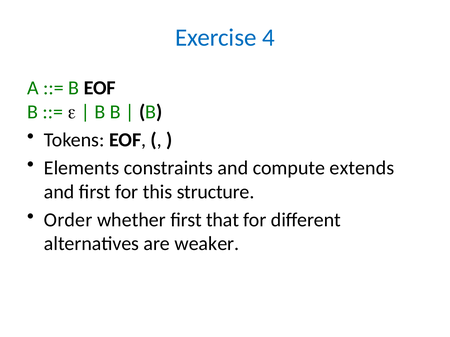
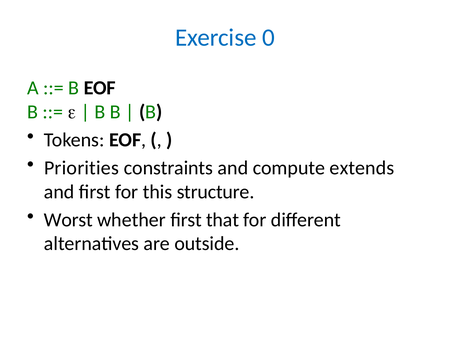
4: 4 -> 0
Elements: Elements -> Priorities
Order: Order -> Worst
weaker: weaker -> outside
